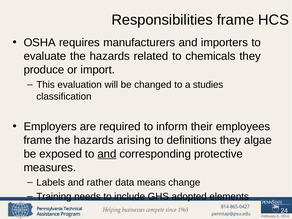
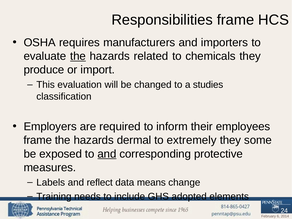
the at (78, 56) underline: none -> present
arising: arising -> dermal
definitions: definitions -> extremely
algae: algae -> some
rather: rather -> reflect
